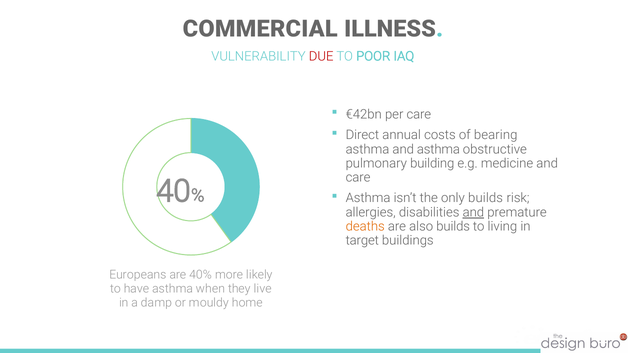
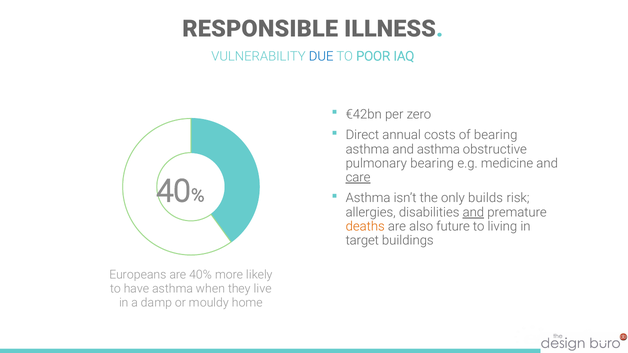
COMMERCIAL: COMMERCIAL -> RESPONSIBLE
DUE colour: red -> blue
per care: care -> zero
pulmonary building: building -> bearing
care at (358, 178) underline: none -> present
also builds: builds -> future
